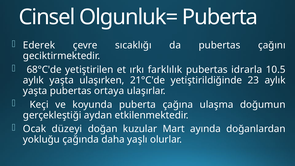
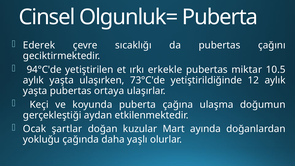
68°C'de: 68°C'de -> 94°C'de
farklılık: farklılık -> erkekle
idrarla: idrarla -> miktar
21°C'de: 21°C'de -> 73°C'de
23: 23 -> 12
düzeyi: düzeyi -> şartlar
